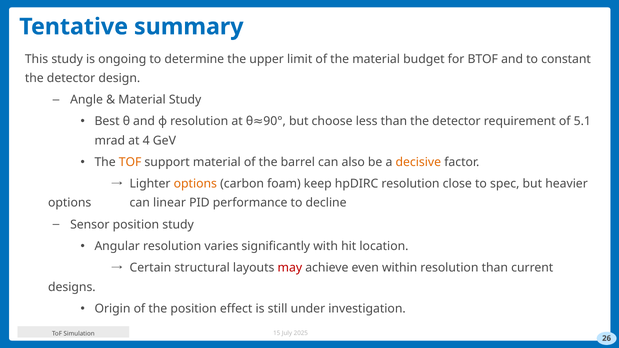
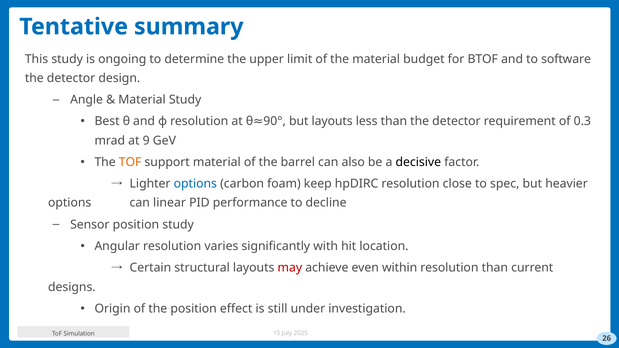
constant: constant -> software
but choose: choose -> layouts
5.1: 5.1 -> 0.3
4: 4 -> 9
decisive colour: orange -> black
options at (195, 184) colour: orange -> blue
